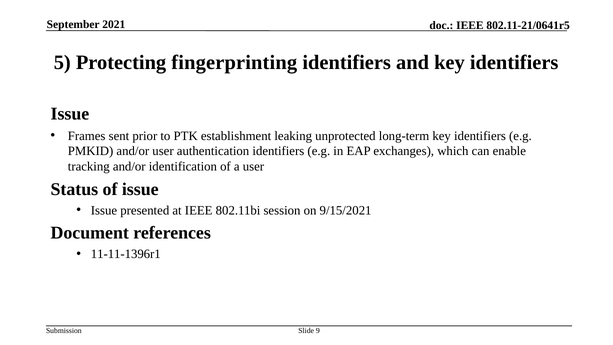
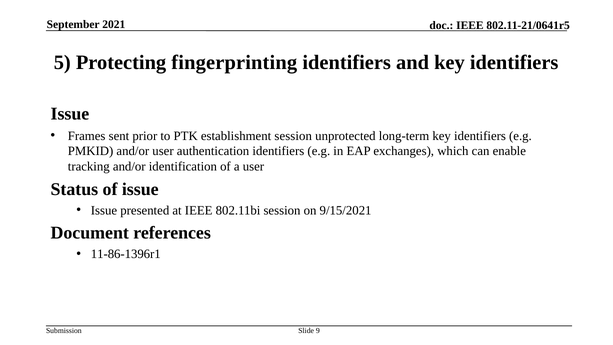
establishment leaking: leaking -> session
11-11-1396r1: 11-11-1396r1 -> 11-86-1396r1
